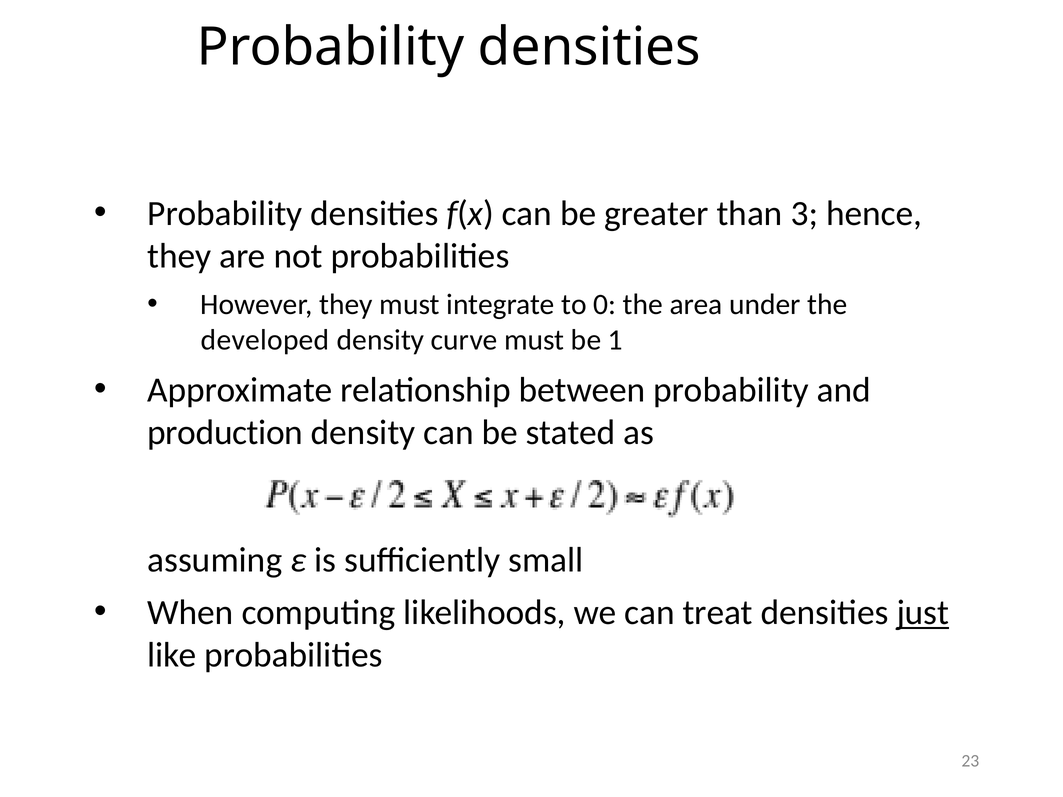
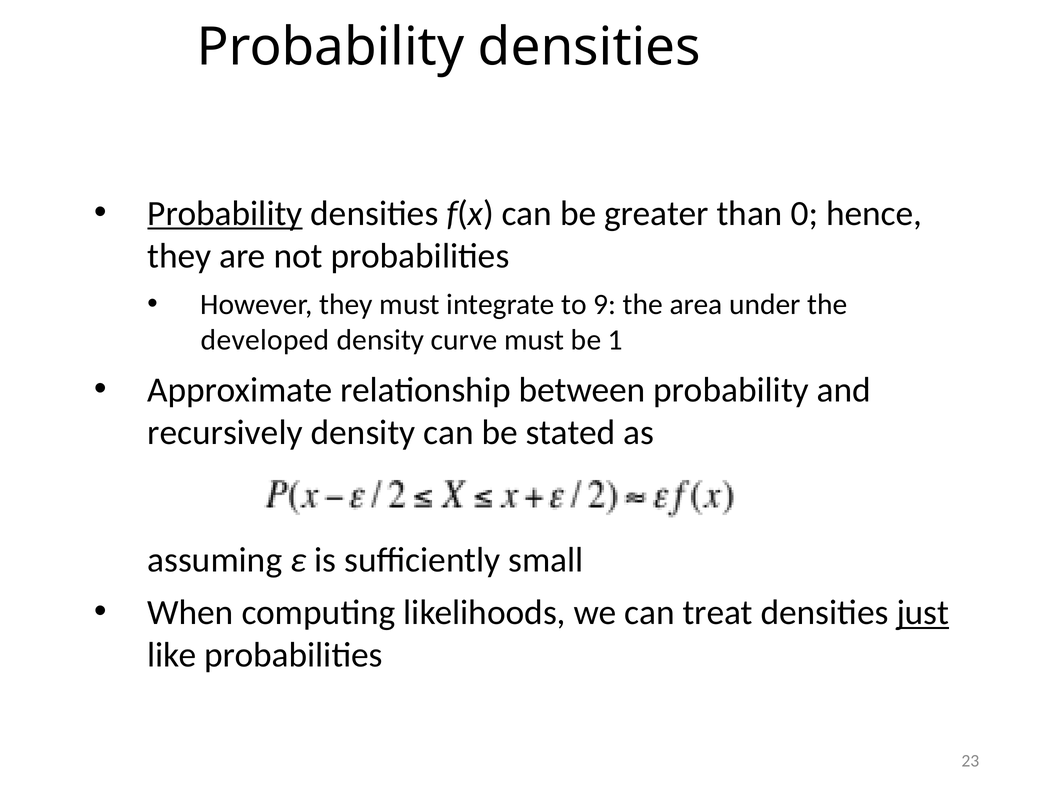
Probability at (225, 213) underline: none -> present
3: 3 -> 0
0: 0 -> 9
production: production -> recursively
